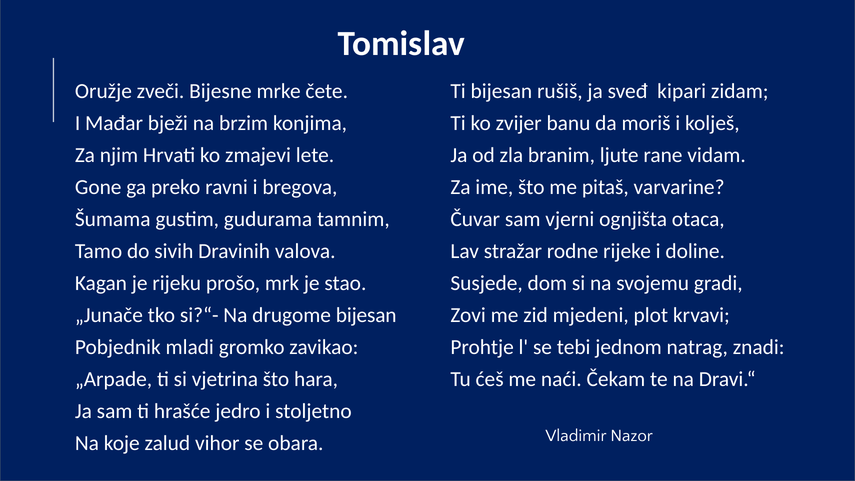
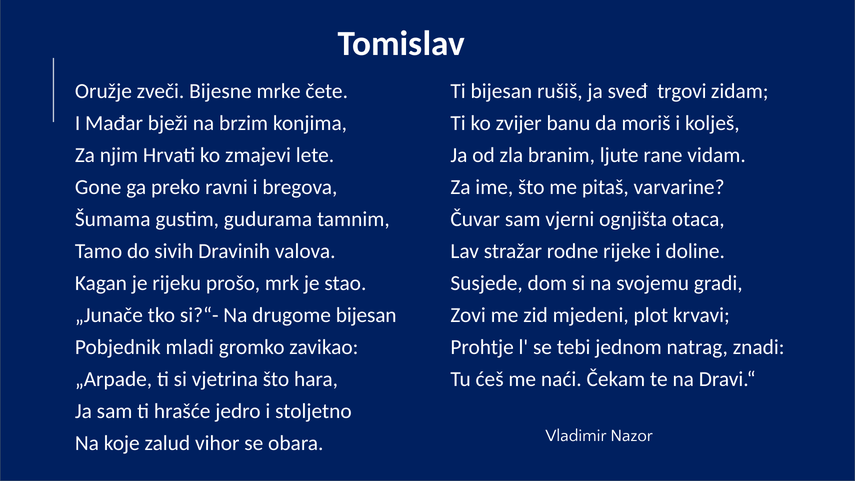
kipari: kipari -> trgovi
